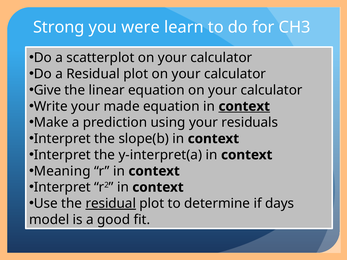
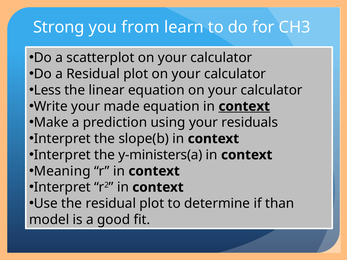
were: were -> from
Give: Give -> Less
y-interpret(a: y-interpret(a -> y-ministers(a
residual at (111, 204) underline: present -> none
days: days -> than
